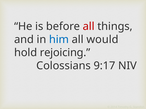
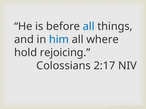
all at (89, 27) colour: red -> blue
would: would -> where
9:17: 9:17 -> 2:17
